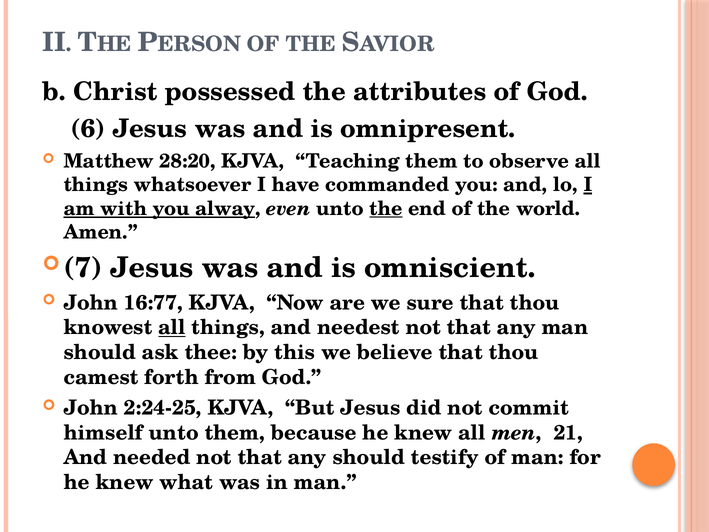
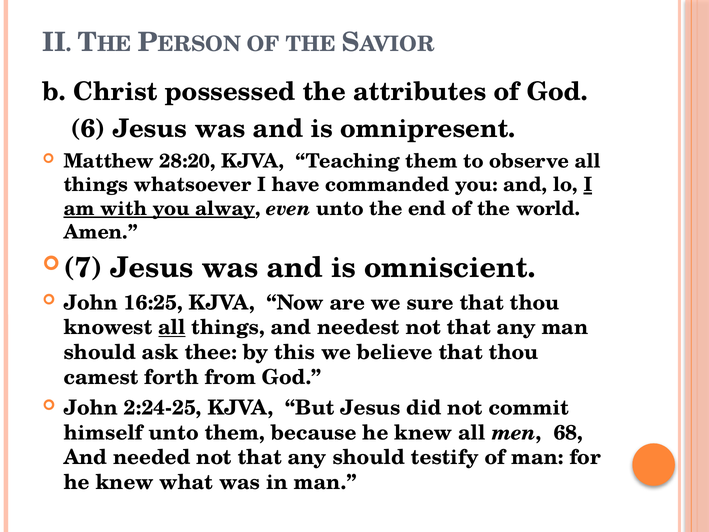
the at (386, 209) underline: present -> none
16:77: 16:77 -> 16:25
21: 21 -> 68
